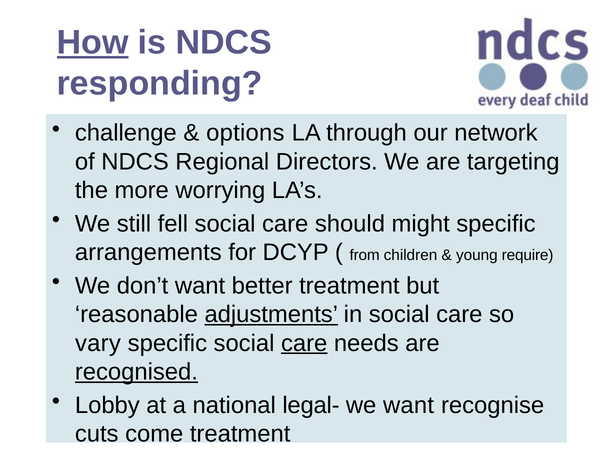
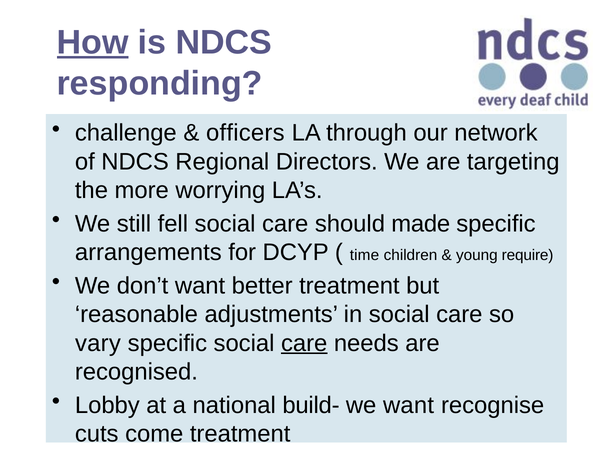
options: options -> officers
might: might -> made
from: from -> time
adjustments underline: present -> none
recognised underline: present -> none
legal-: legal- -> build-
